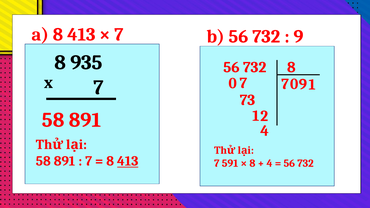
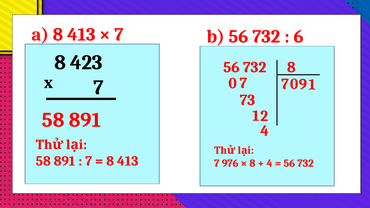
9 at (299, 37): 9 -> 6
935: 935 -> 423
413 at (128, 161) underline: present -> none
591: 591 -> 976
